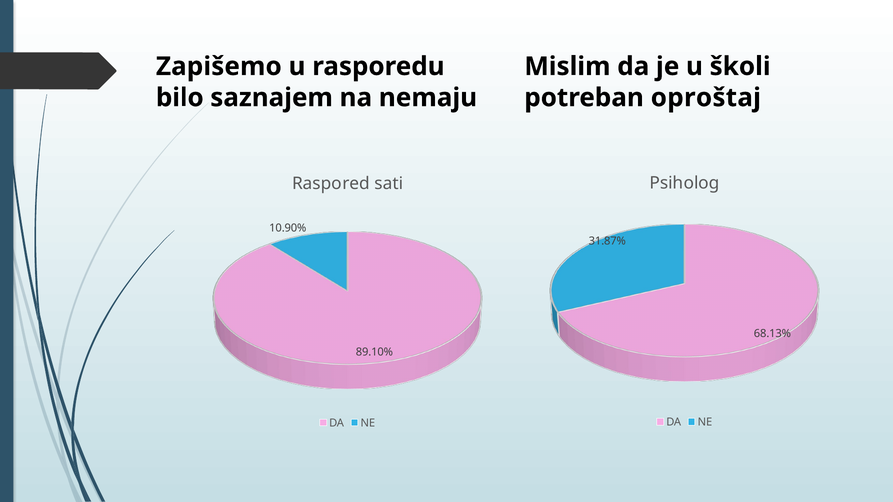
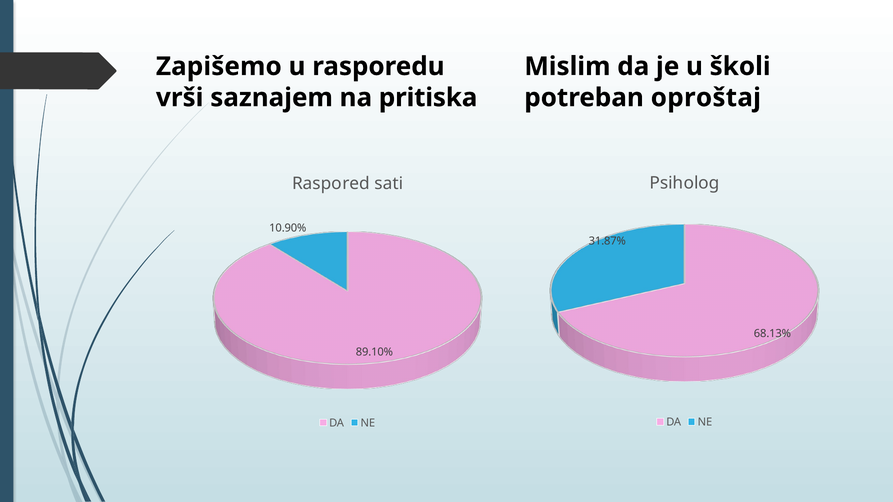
bilo: bilo -> vrši
nemaju: nemaju -> pritiska
